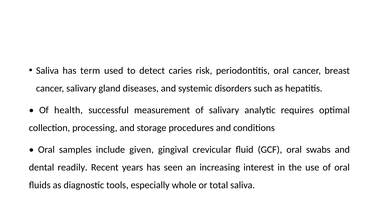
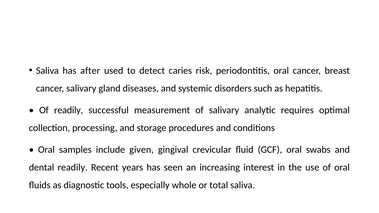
term: term -> after
Of health: health -> readily
